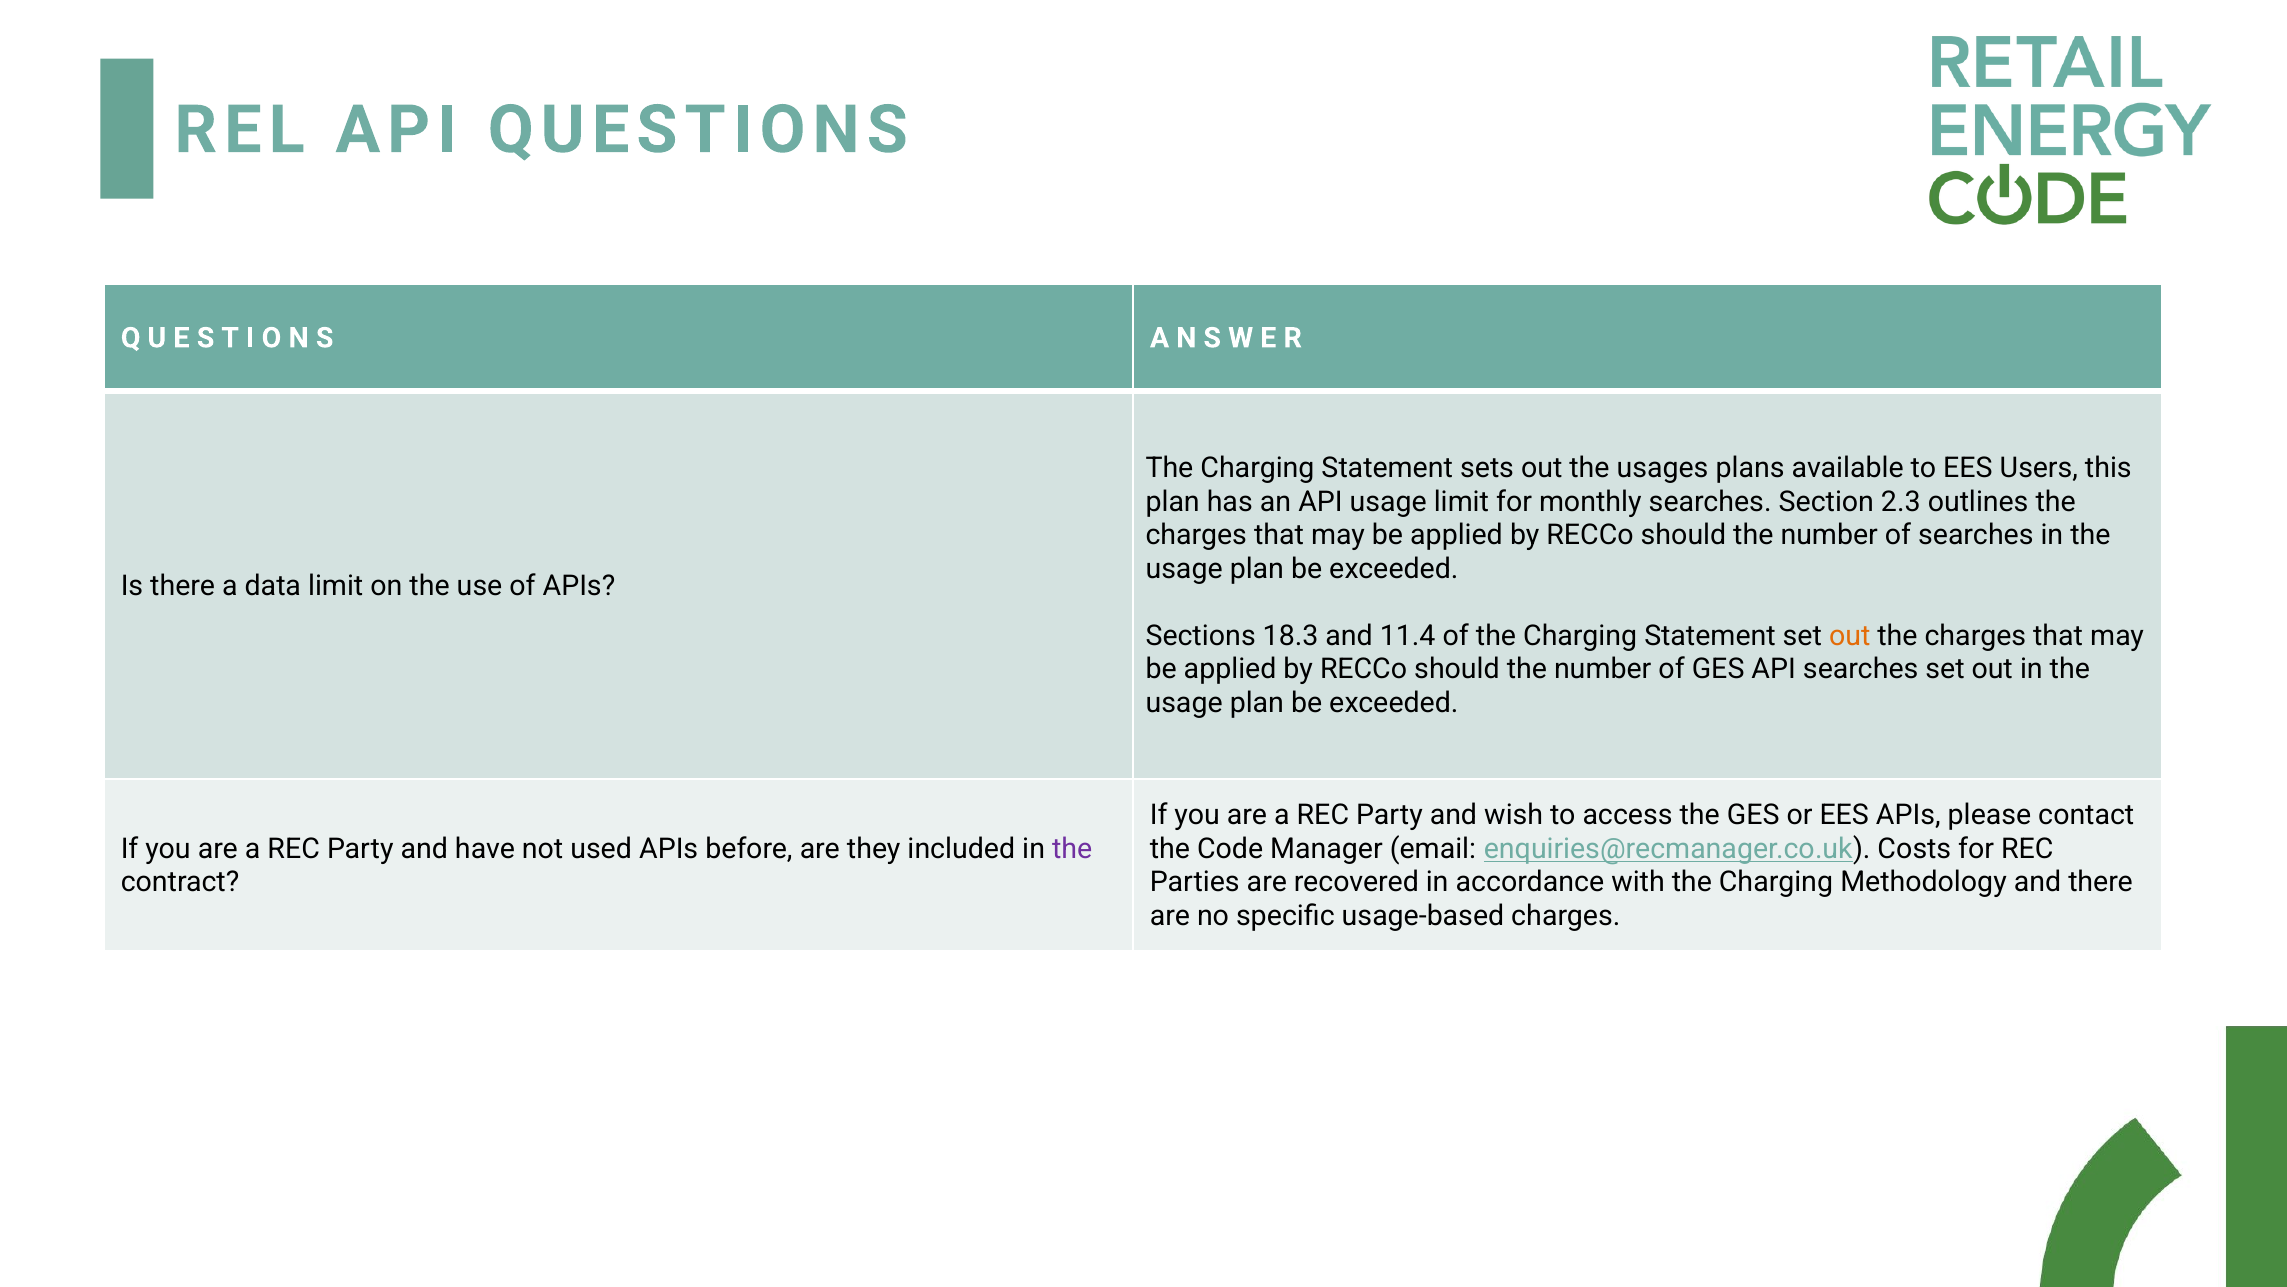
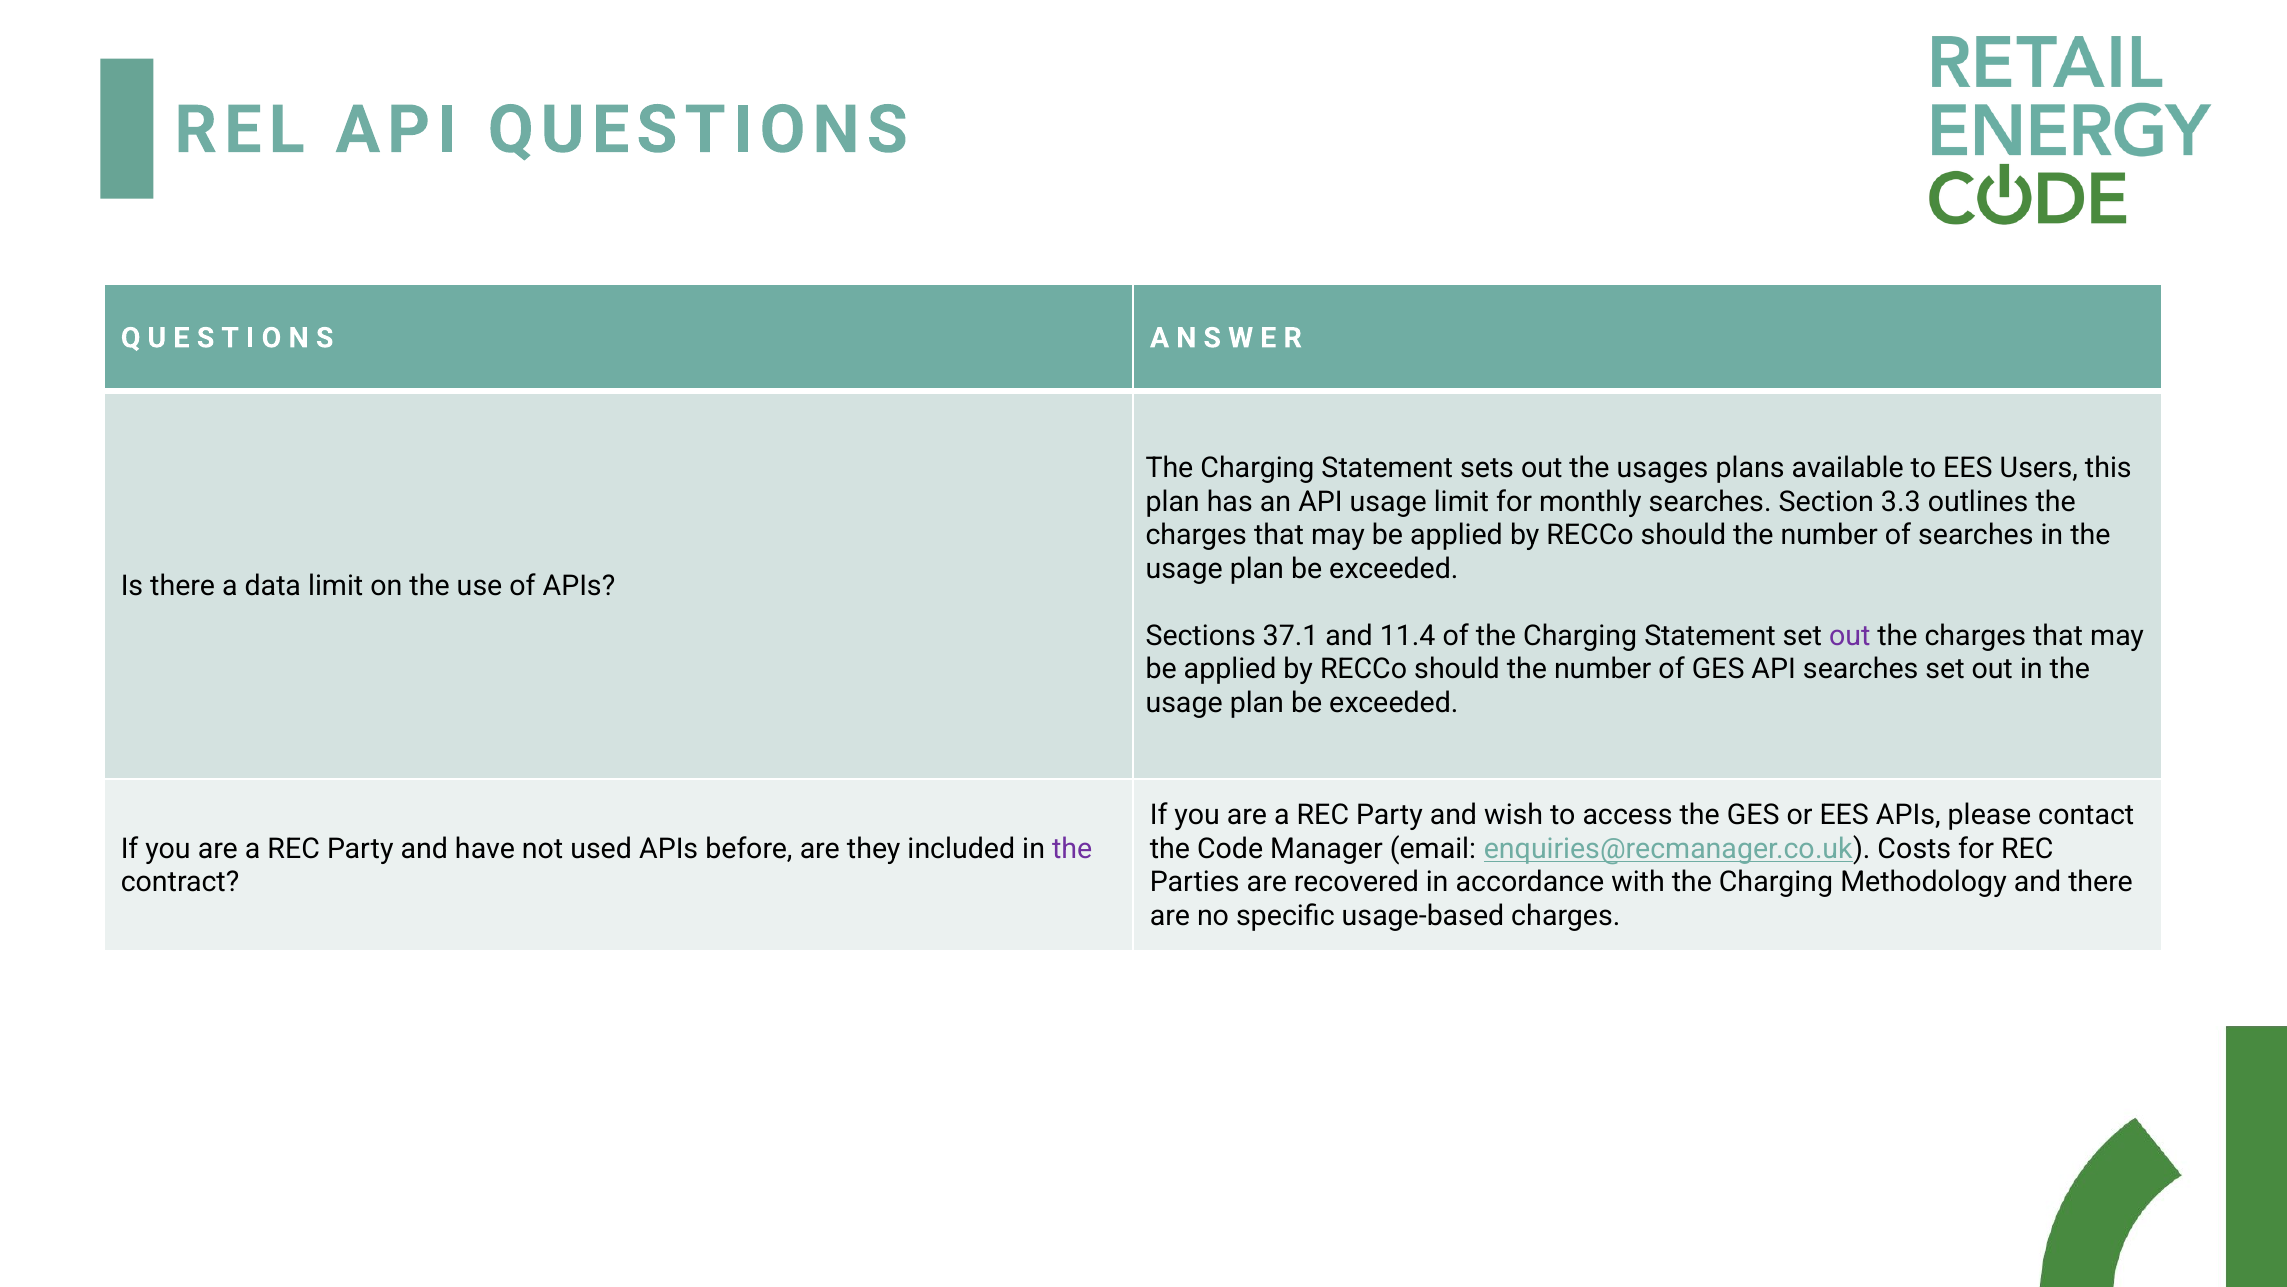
2.3: 2.3 -> 3.3
18.3: 18.3 -> 37.1
out at (1850, 636) colour: orange -> purple
